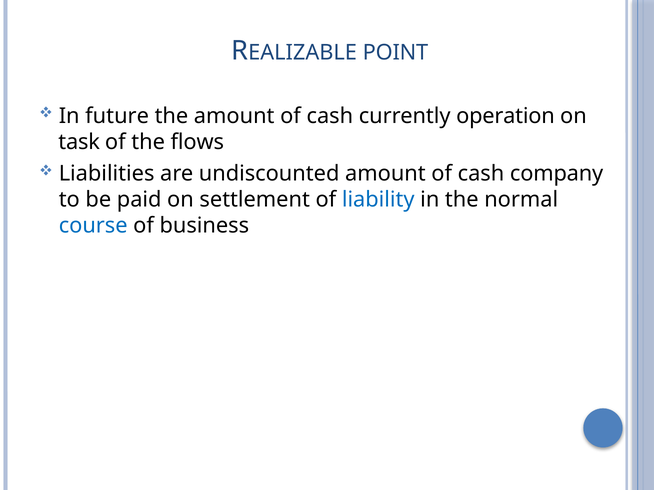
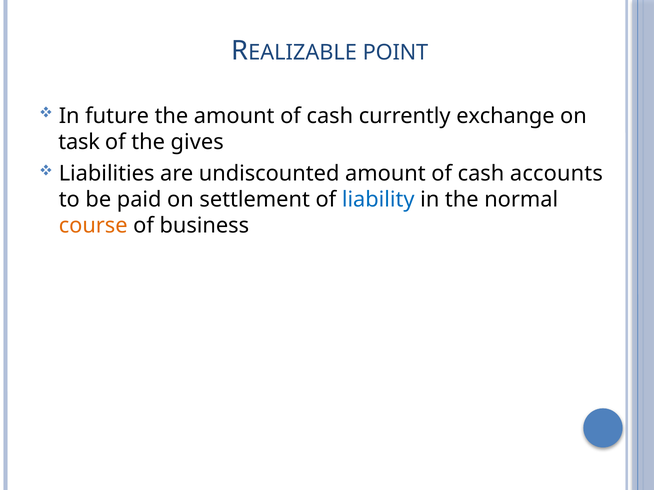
operation: operation -> exchange
flows: flows -> gives
company: company -> accounts
course colour: blue -> orange
